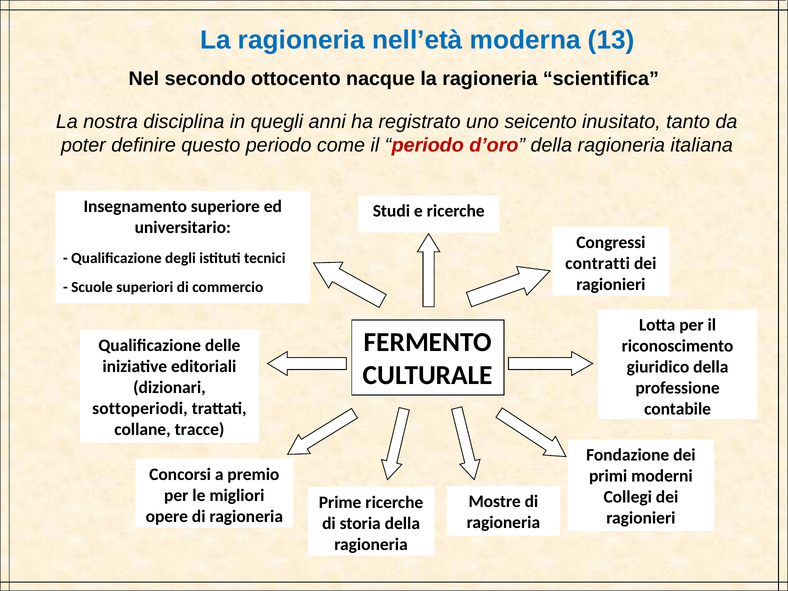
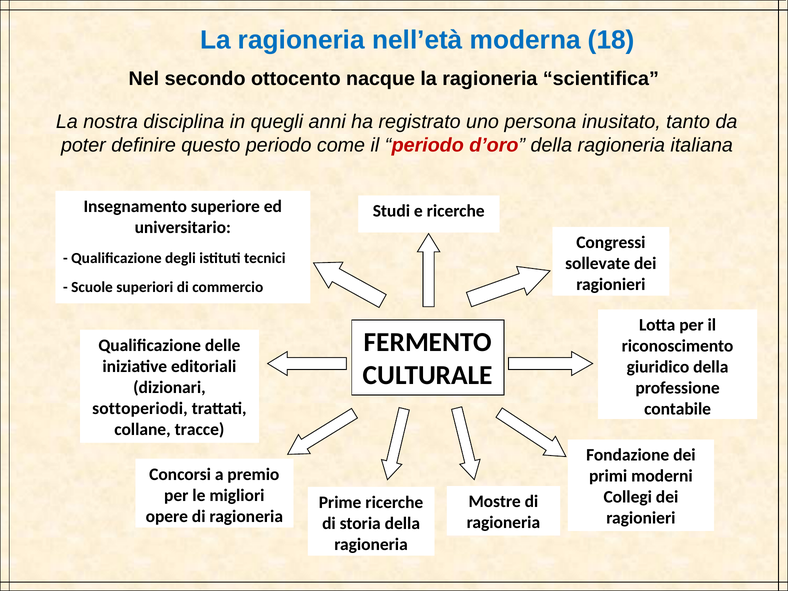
13: 13 -> 18
seicento: seicento -> persona
contratti: contratti -> sollevate
